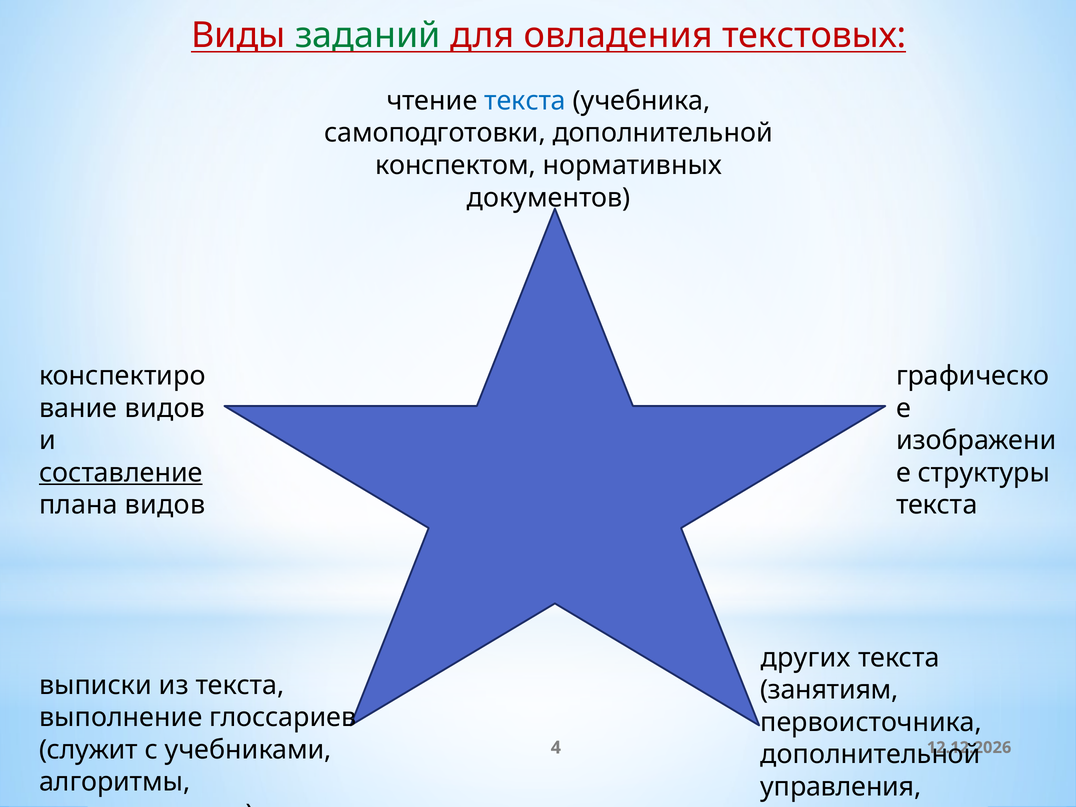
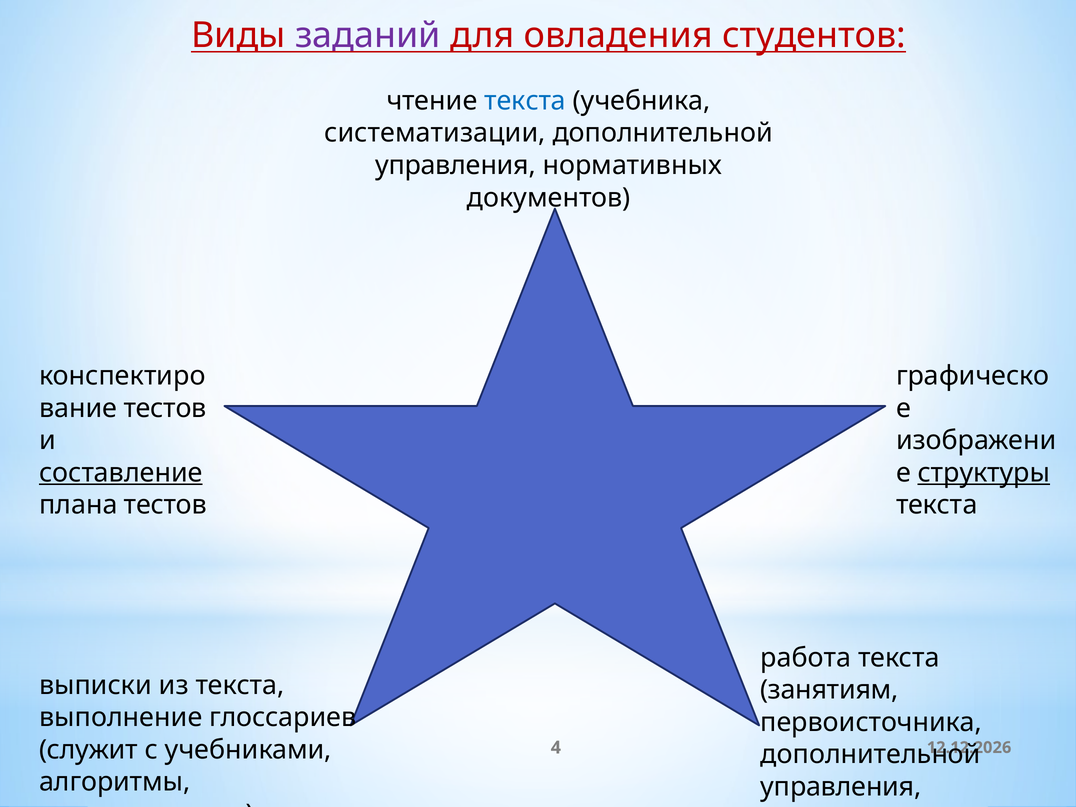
заданий colour: green -> purple
текстовых: текстовых -> студентов
самоподготовки: самоподготовки -> систематизации
конспектом at (455, 165): конспектом -> управления
видов at (165, 408): видов -> тестов
структуры underline: none -> present
плана видов: видов -> тестов
других: других -> работа
